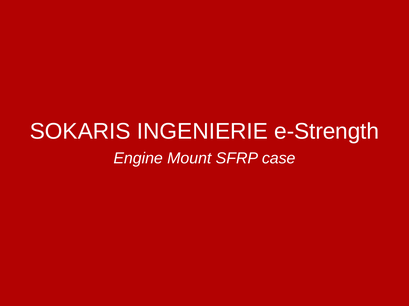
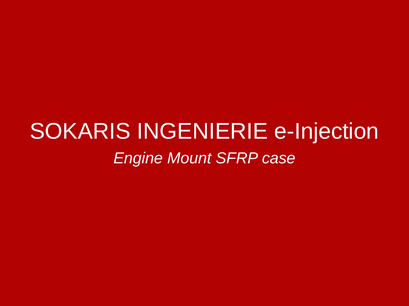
e-Strength: e-Strength -> e-Injection
